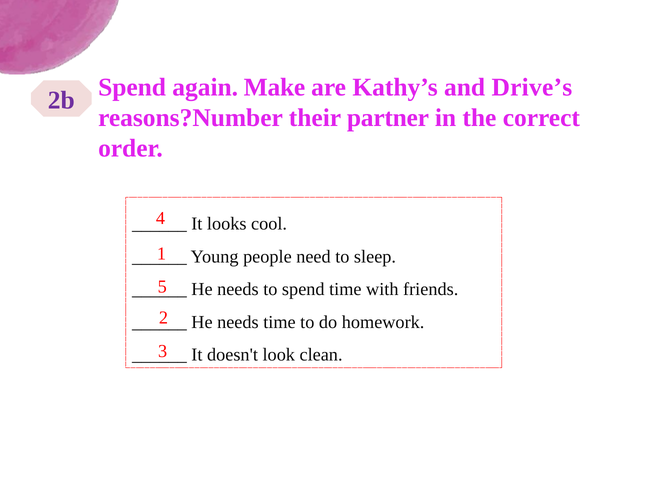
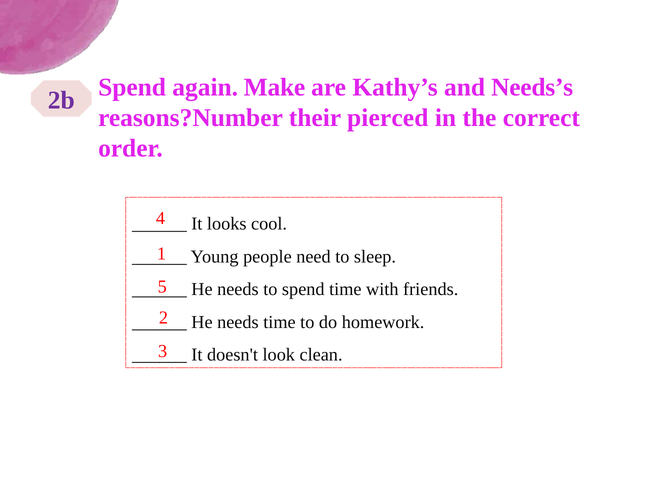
Drive’s: Drive’s -> Needs’s
partner: partner -> pierced
